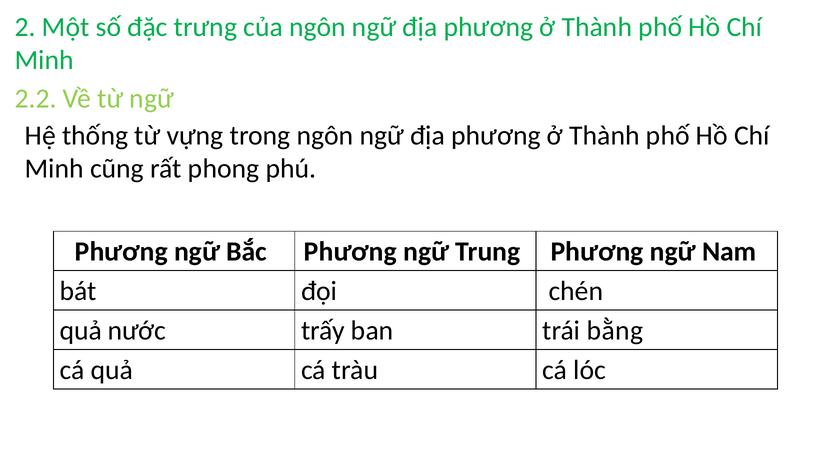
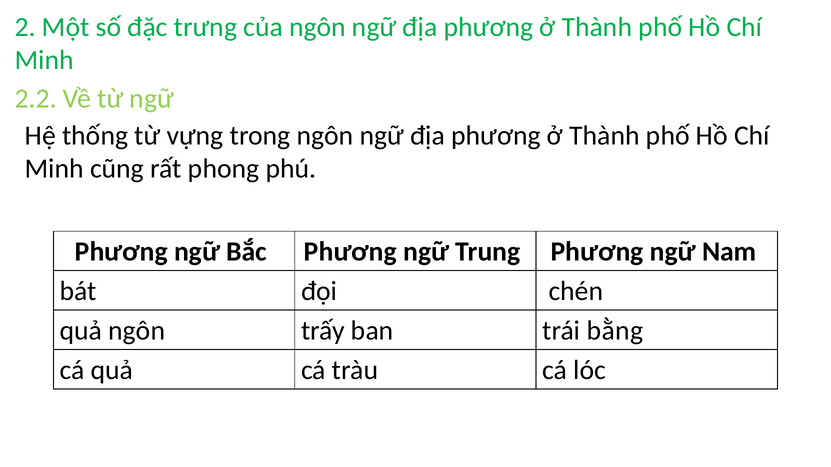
quả nước: nước -> ngôn
